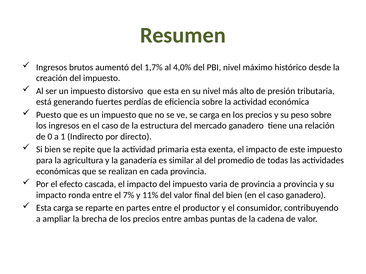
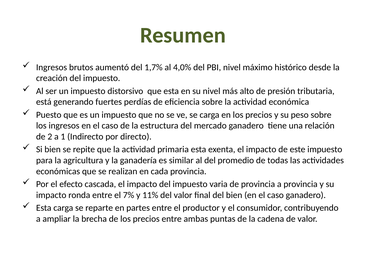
0: 0 -> 2
